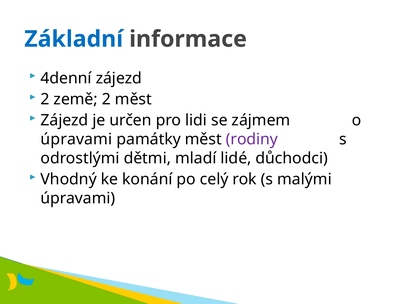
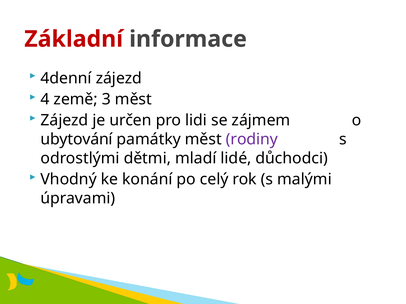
Základní colour: blue -> red
2 at (45, 99): 2 -> 4
země 2: 2 -> 3
úpravami at (76, 140): úpravami -> ubytování
